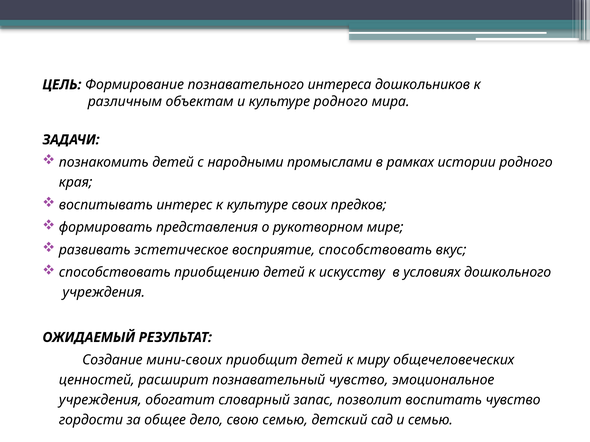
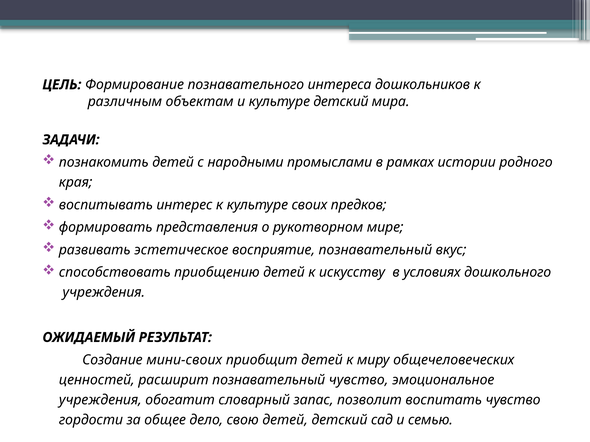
культуре родного: родного -> детский
восприятие способствовать: способствовать -> познавательный
свою семью: семью -> детей
